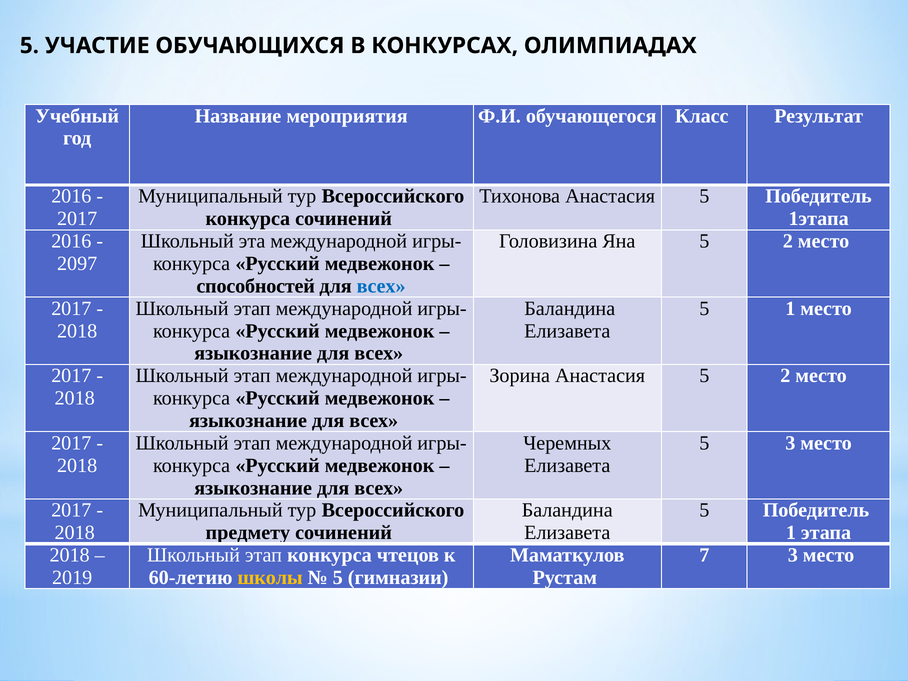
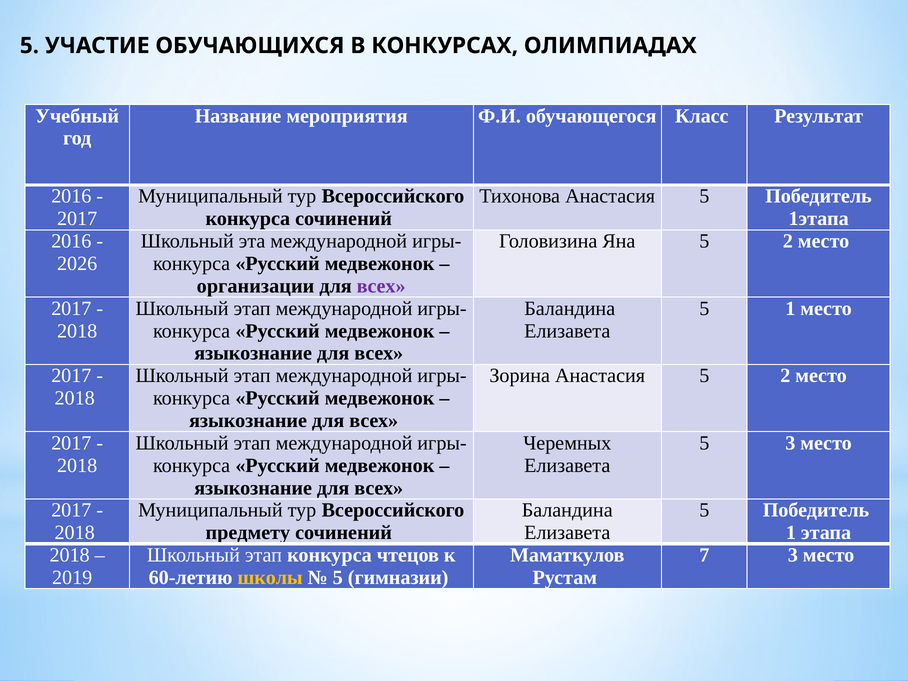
2097: 2097 -> 2026
способностей: способностей -> организации
всех at (381, 286) colour: blue -> purple
